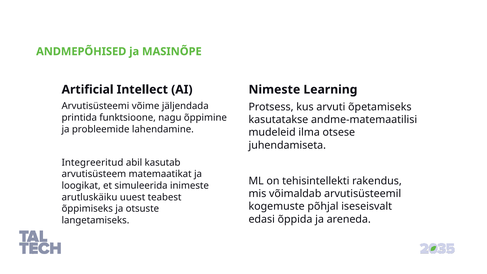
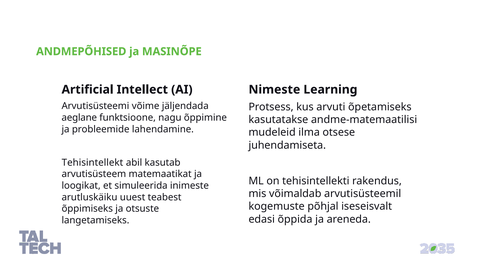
printida: printida -> aeglane
Integreeritud: Integreeritud -> Tehisintellekt
